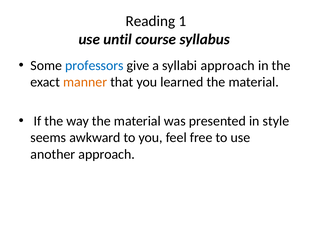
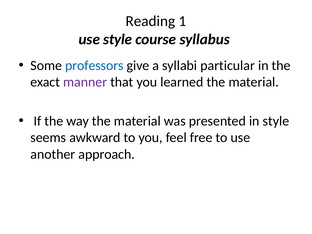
use until: until -> style
syllabi approach: approach -> particular
manner colour: orange -> purple
